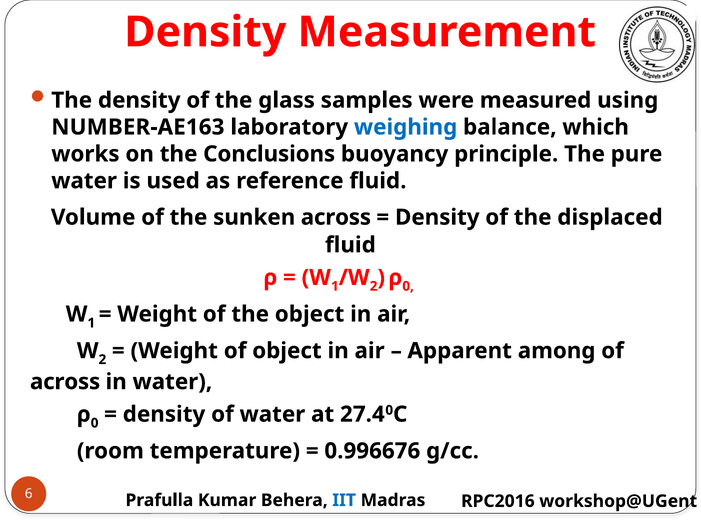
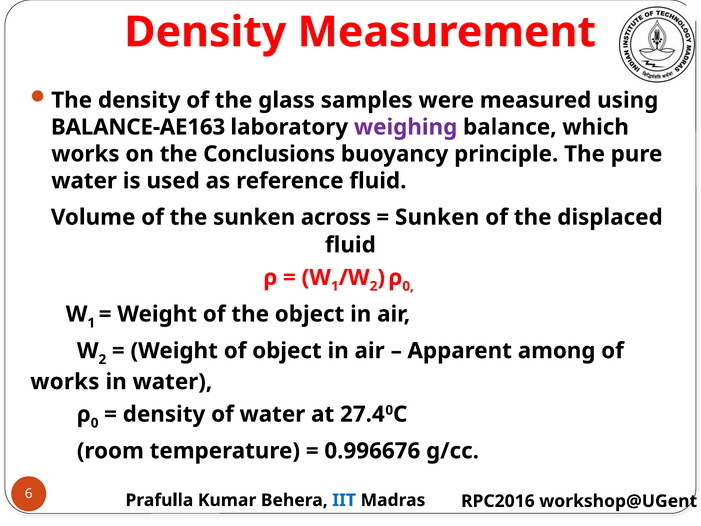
NUMBER-AE163: NUMBER-AE163 -> BALANCE-AE163
weighing colour: blue -> purple
Density at (437, 217): Density -> Sunken
across at (65, 382): across -> works
